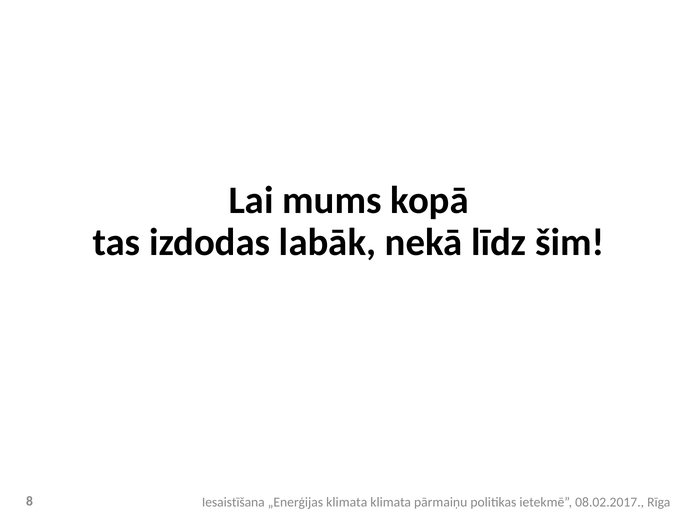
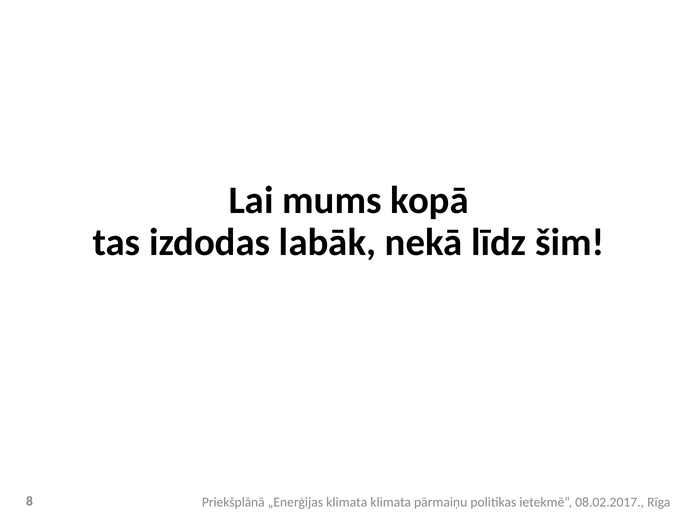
Iesaistīšana: Iesaistīšana -> Priekšplānā
